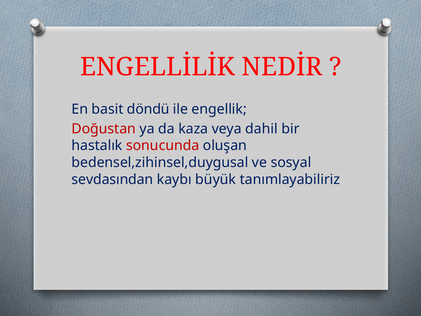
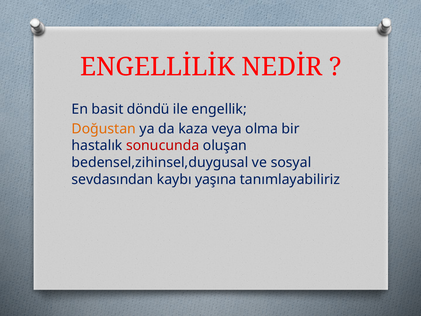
Doğustan colour: red -> orange
dahil: dahil -> olma
büyük: büyük -> yaşına
